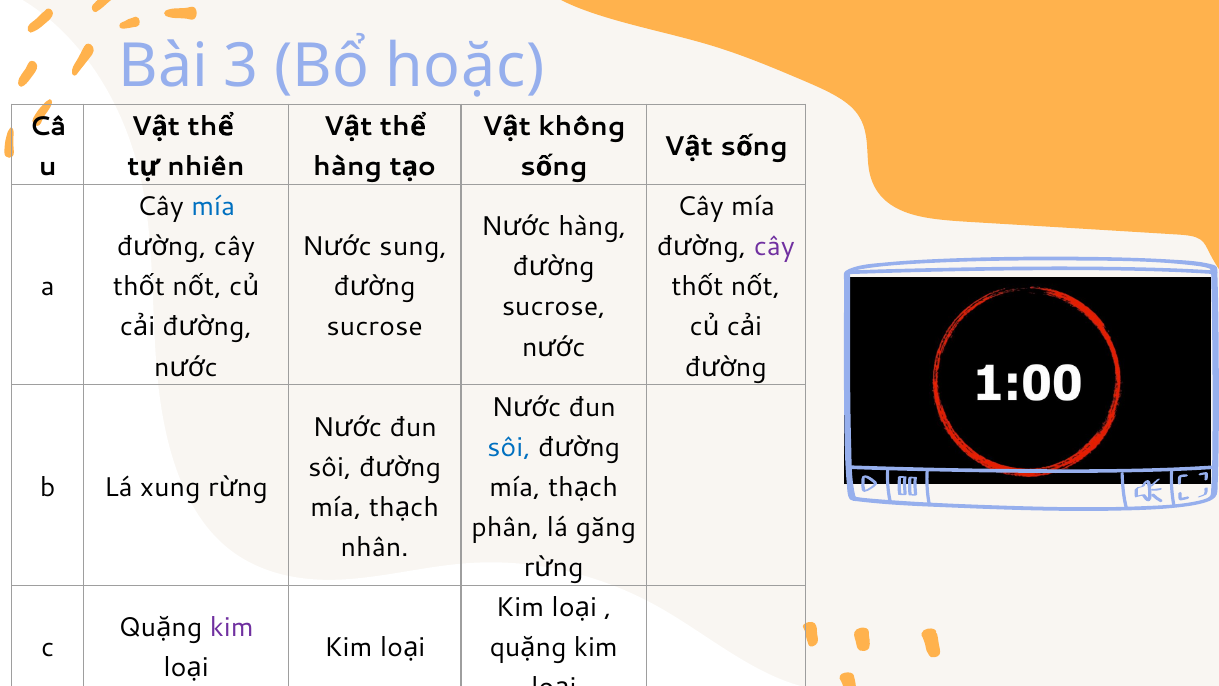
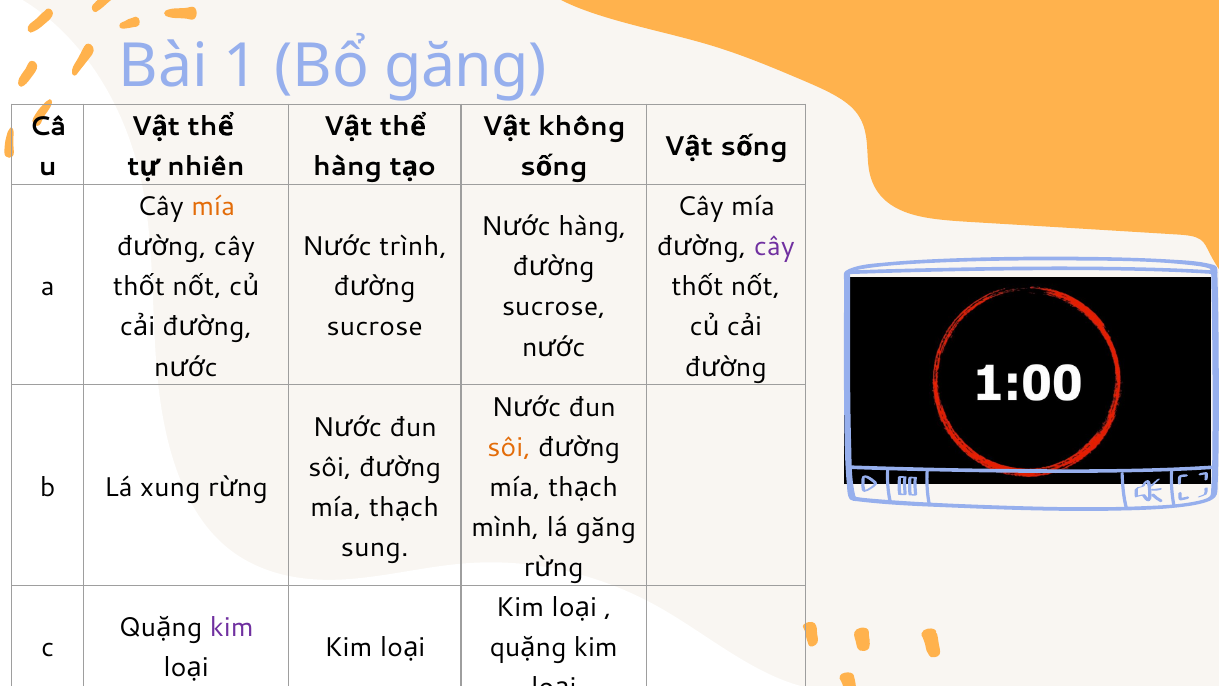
3: 3 -> 1
Bổ hoặc: hoặc -> găng
mía at (213, 207) colour: blue -> orange
sung: sung -> trình
sôi at (509, 447) colour: blue -> orange
phân: phân -> mình
nhân: nhân -> sung
